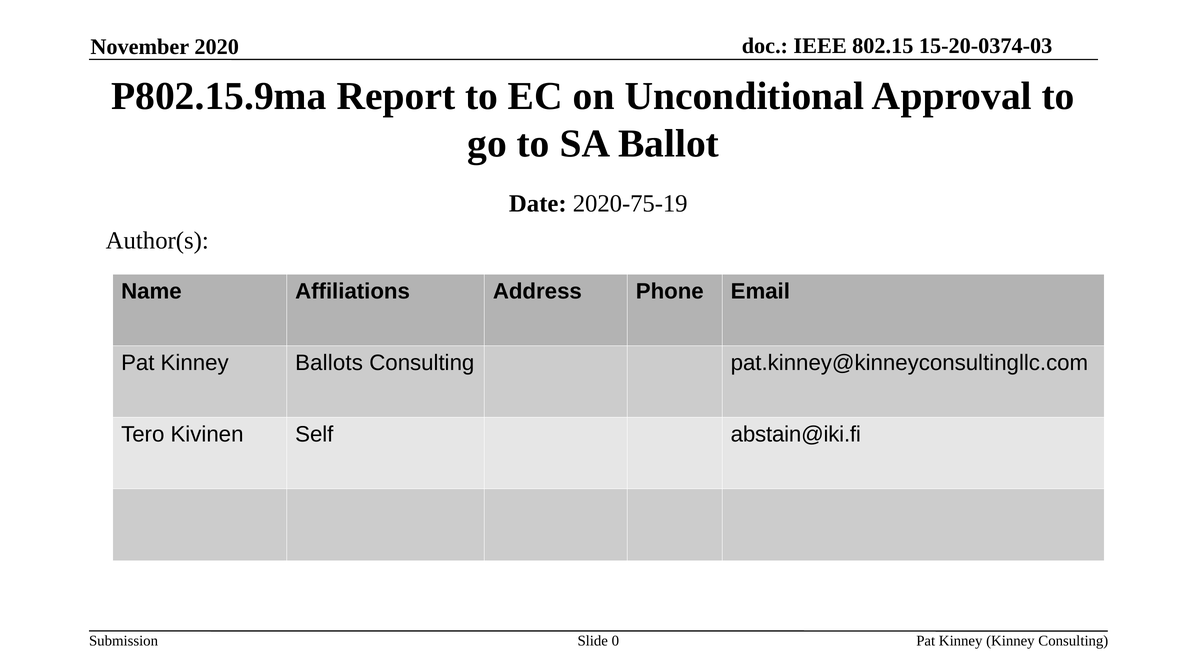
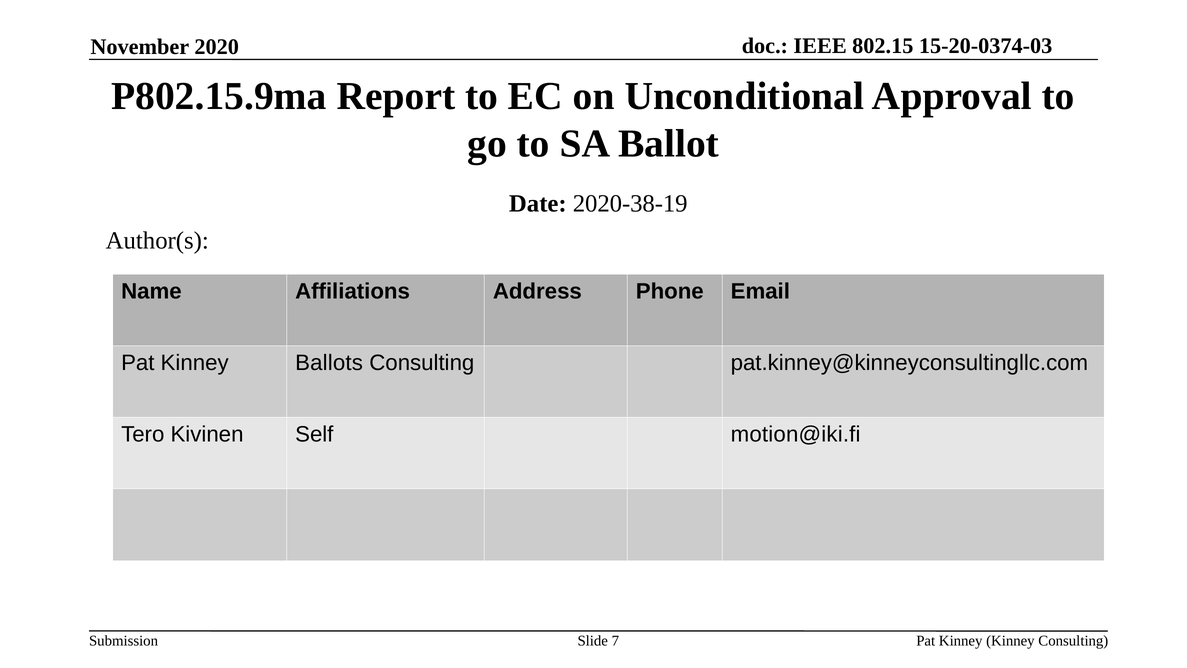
2020-75-19: 2020-75-19 -> 2020-38-19
abstain@iki.fi: abstain@iki.fi -> motion@iki.fi
0: 0 -> 7
